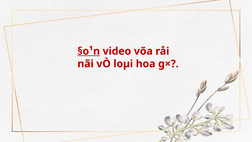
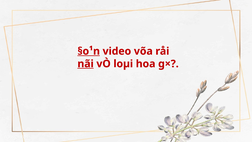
nãi underline: none -> present
